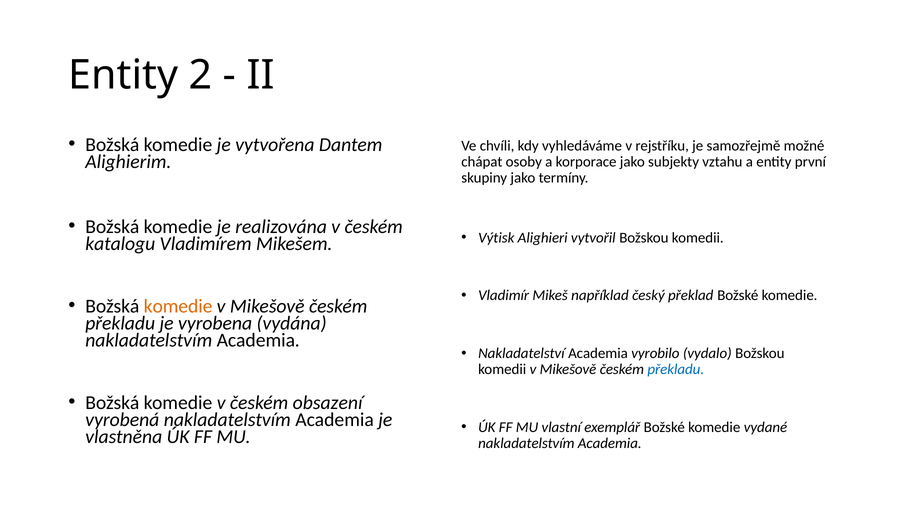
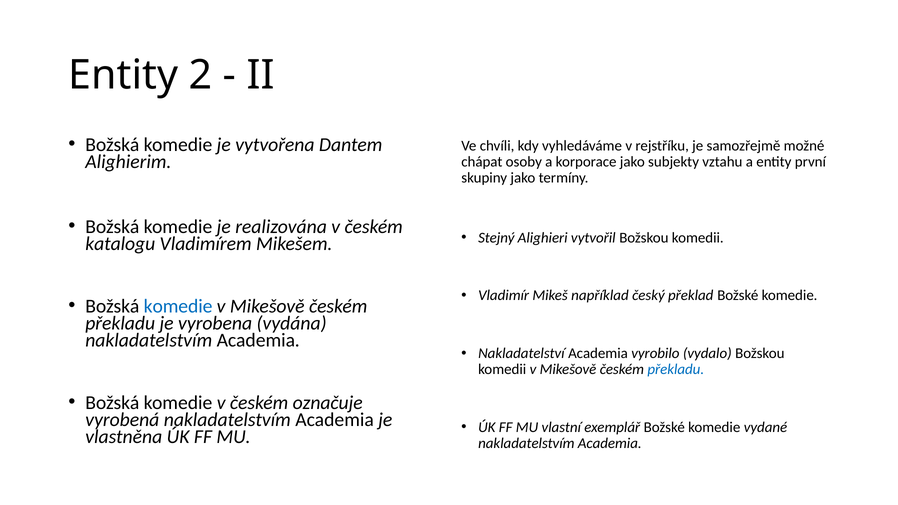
Výtisk: Výtisk -> Stejný
komedie at (178, 306) colour: orange -> blue
obsazení: obsazení -> označuje
